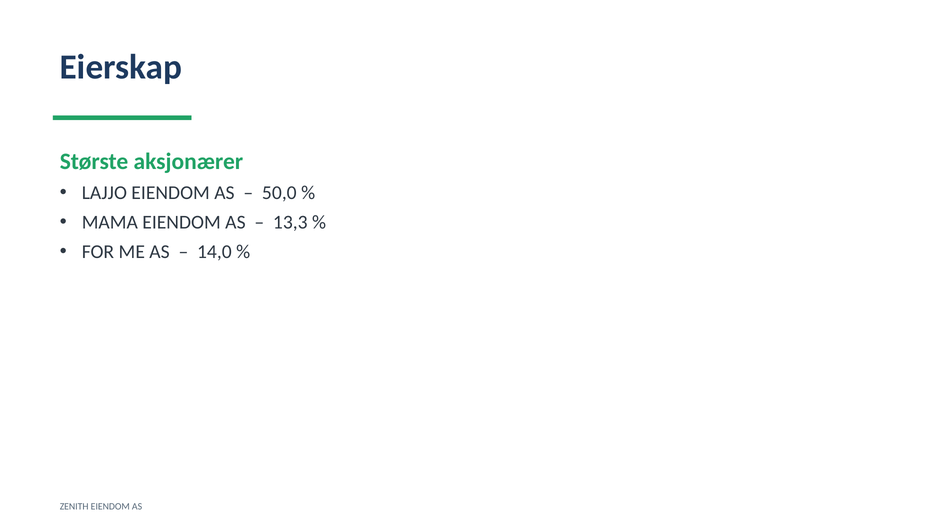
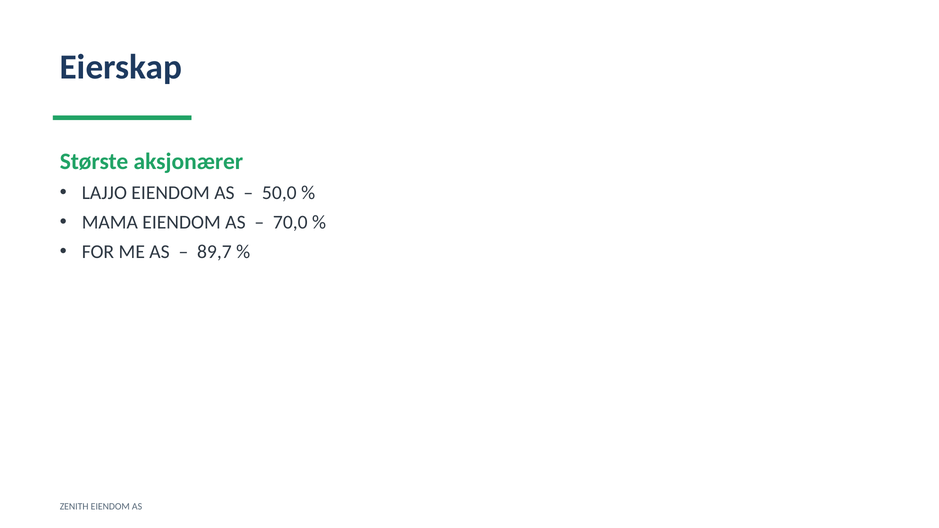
13,3: 13,3 -> 70,0
14,0: 14,0 -> 89,7
